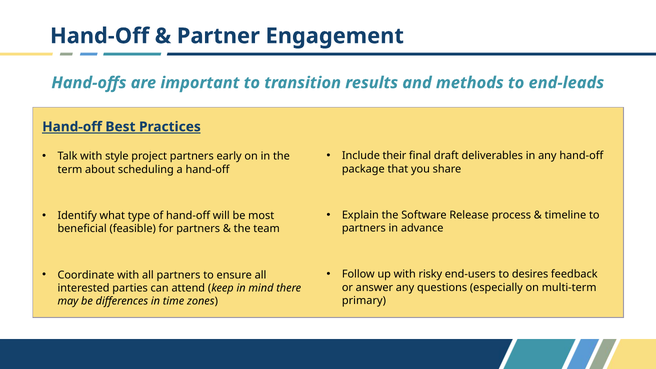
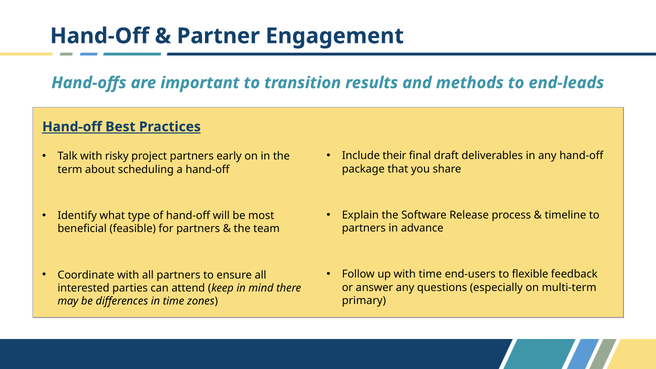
style: style -> risky
with risky: risky -> time
desires: desires -> flexible
